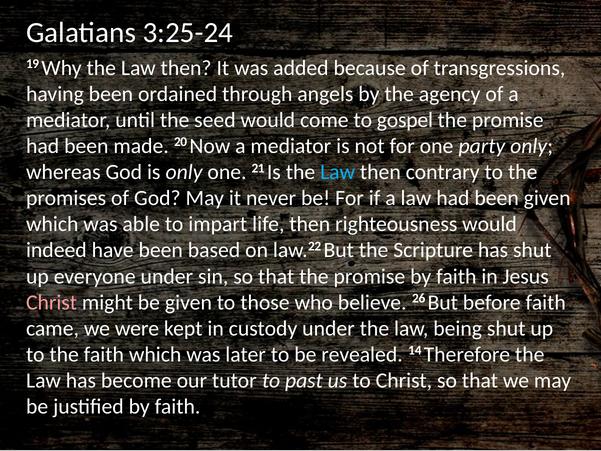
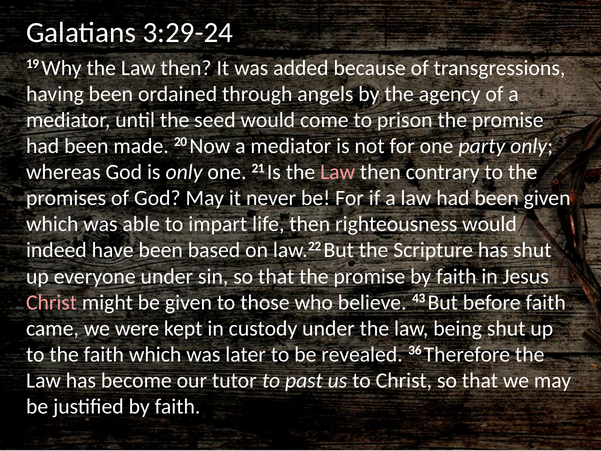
3:25-24: 3:25-24 -> 3:29-24
gospel: gospel -> prison
Law at (338, 172) colour: light blue -> pink
26: 26 -> 43
14: 14 -> 36
